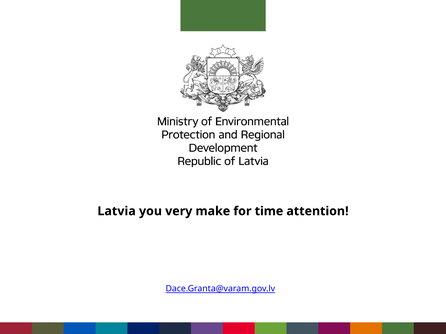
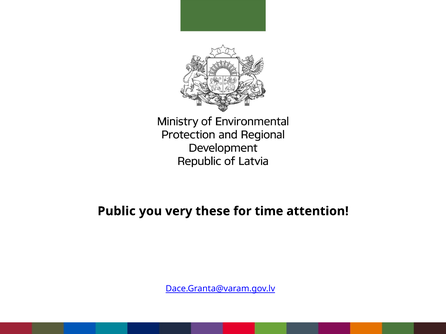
Latvia: Latvia -> Public
make: make -> these
